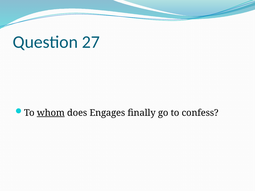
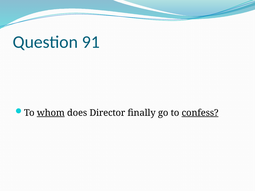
27: 27 -> 91
Engages: Engages -> Director
confess underline: none -> present
